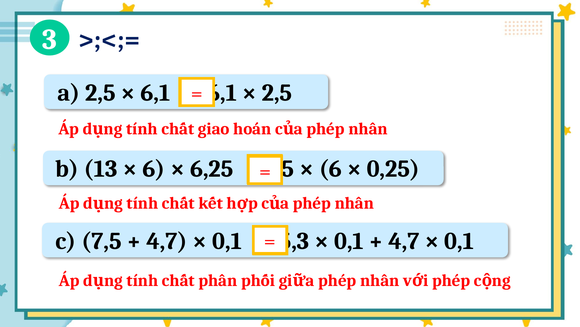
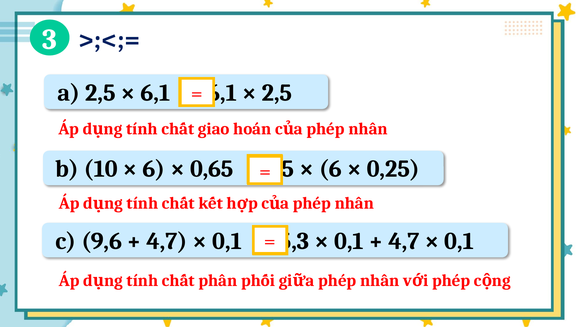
13: 13 -> 10
6,25: 6,25 -> 0,65
7,5: 7,5 -> 9,6
